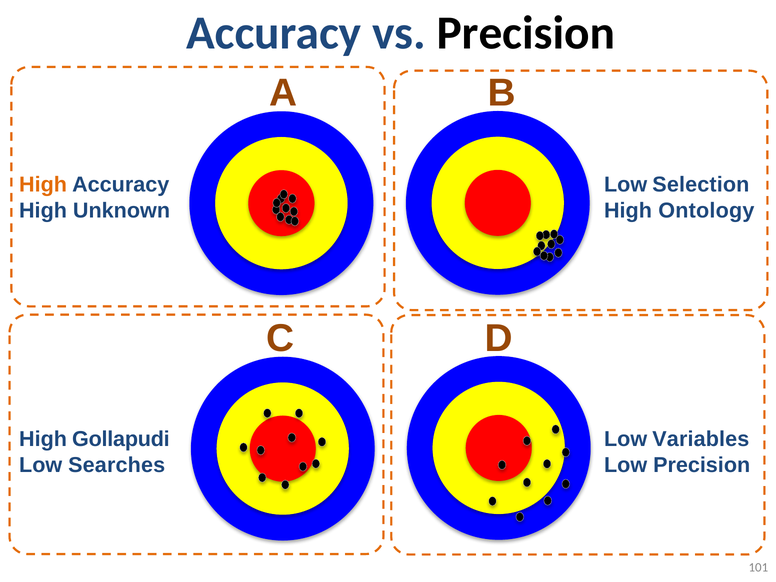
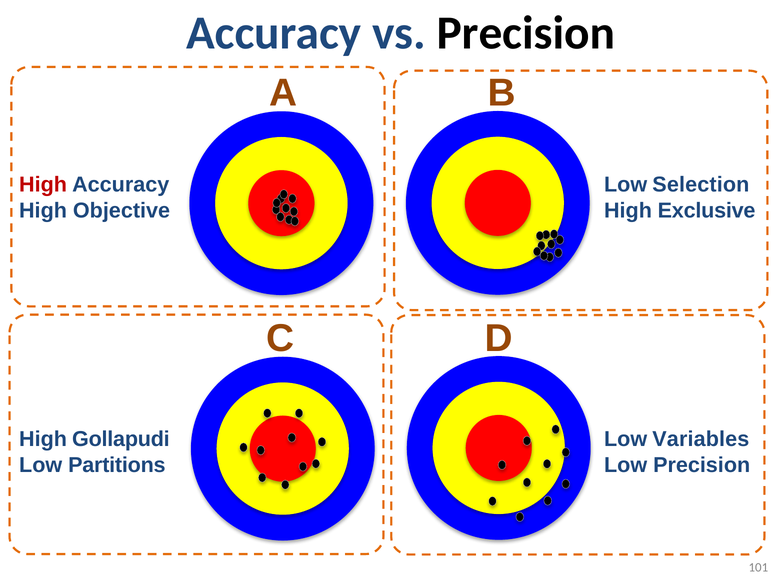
High at (43, 185) colour: orange -> red
Unknown: Unknown -> Objective
Ontology: Ontology -> Exclusive
Searches: Searches -> Partitions
